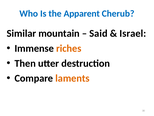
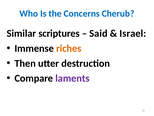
Apparent: Apparent -> Concerns
mountain: mountain -> scriptures
laments colour: orange -> purple
